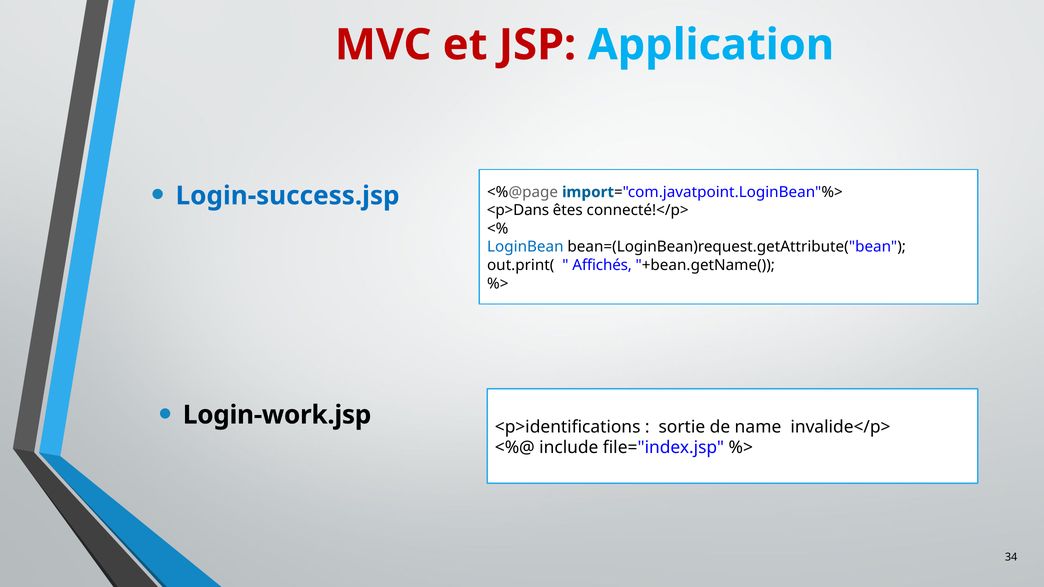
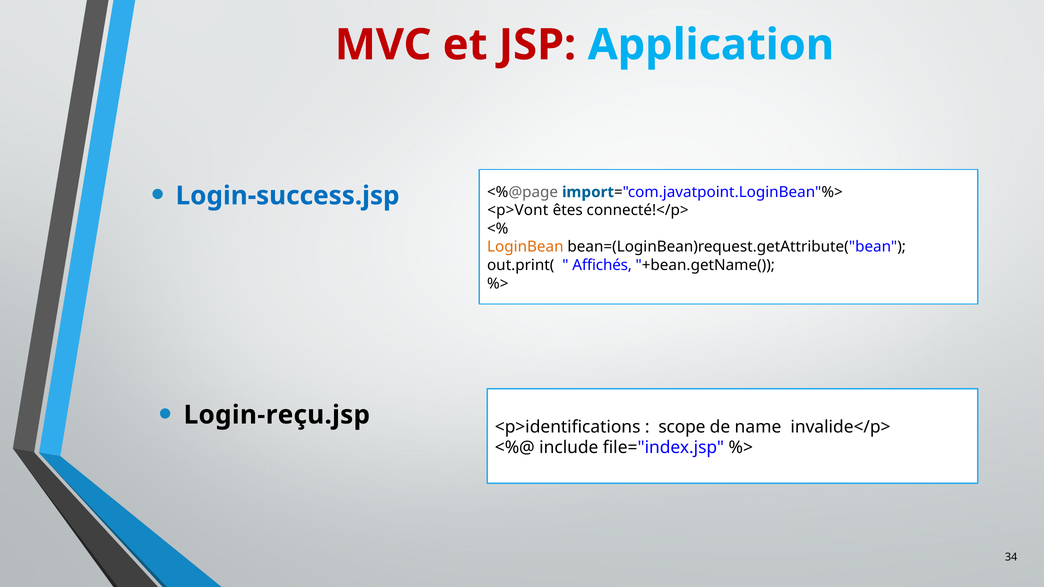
<p>Dans: <p>Dans -> <p>Vont
LoginBean colour: blue -> orange
Login-work.jsp: Login-work.jsp -> Login-reçu.jsp
sortie: sortie -> scope
